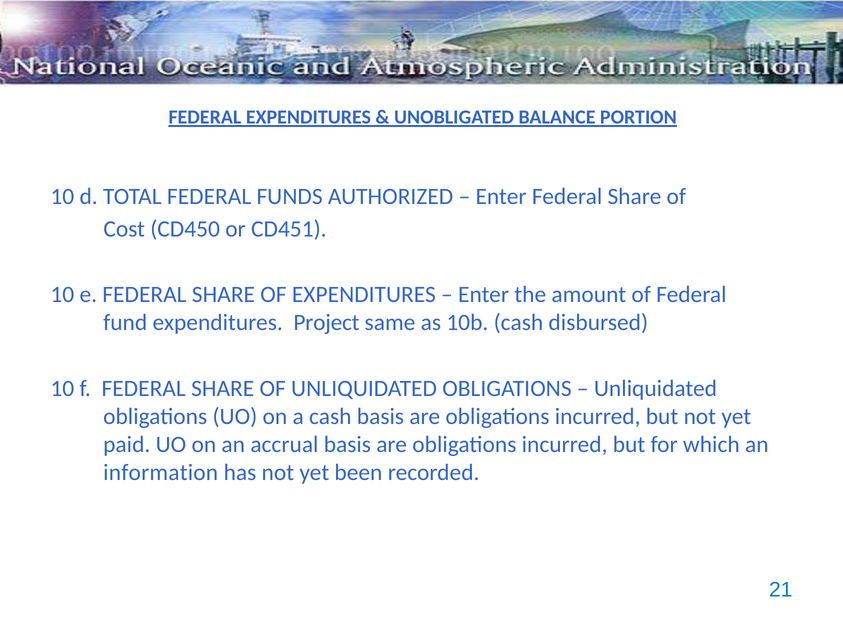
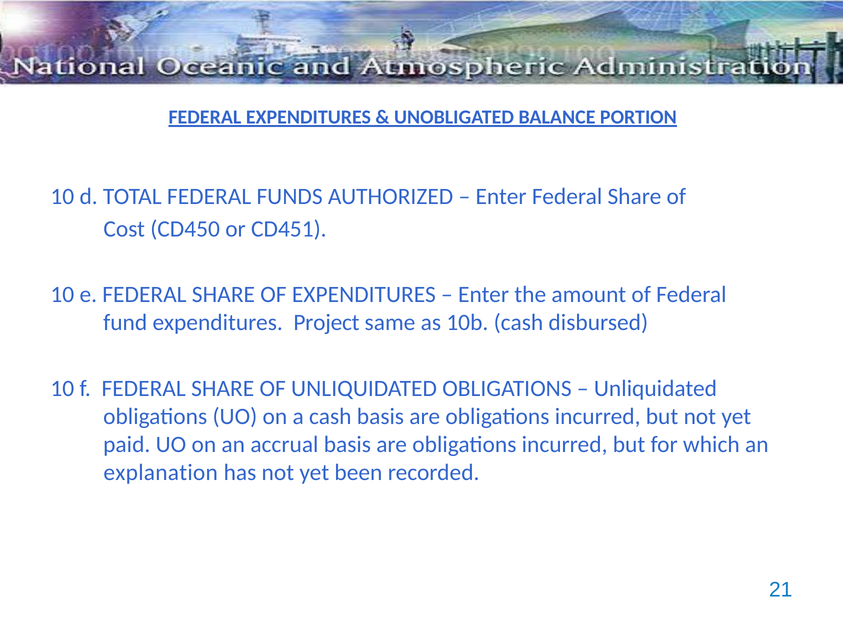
information: information -> explanation
